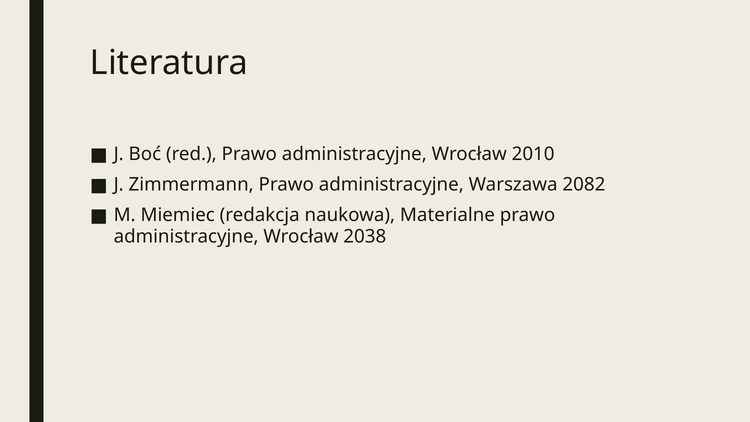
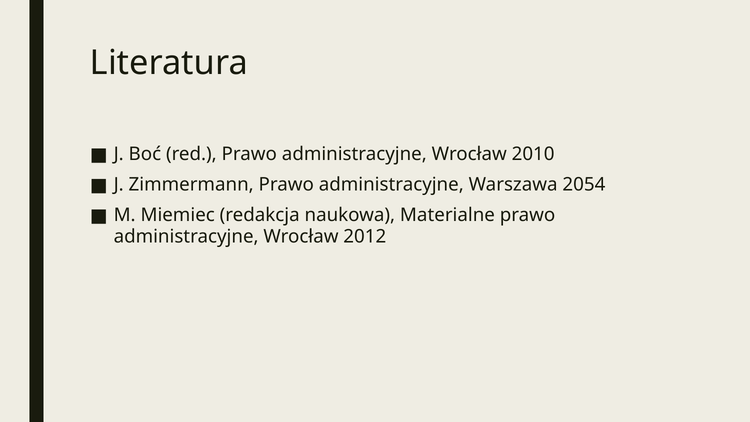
2082: 2082 -> 2054
2038: 2038 -> 2012
